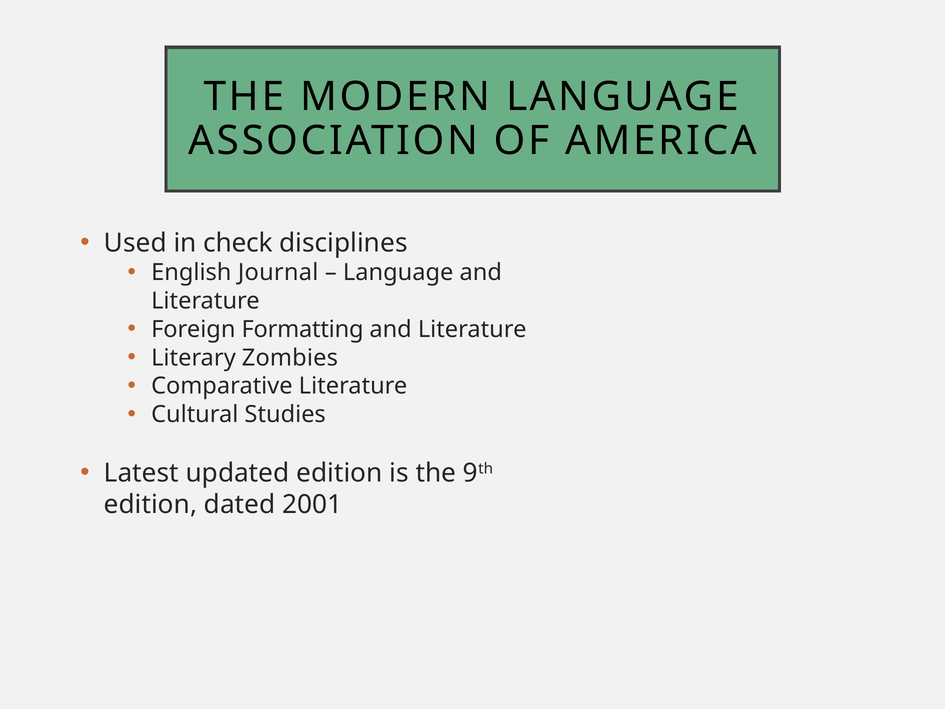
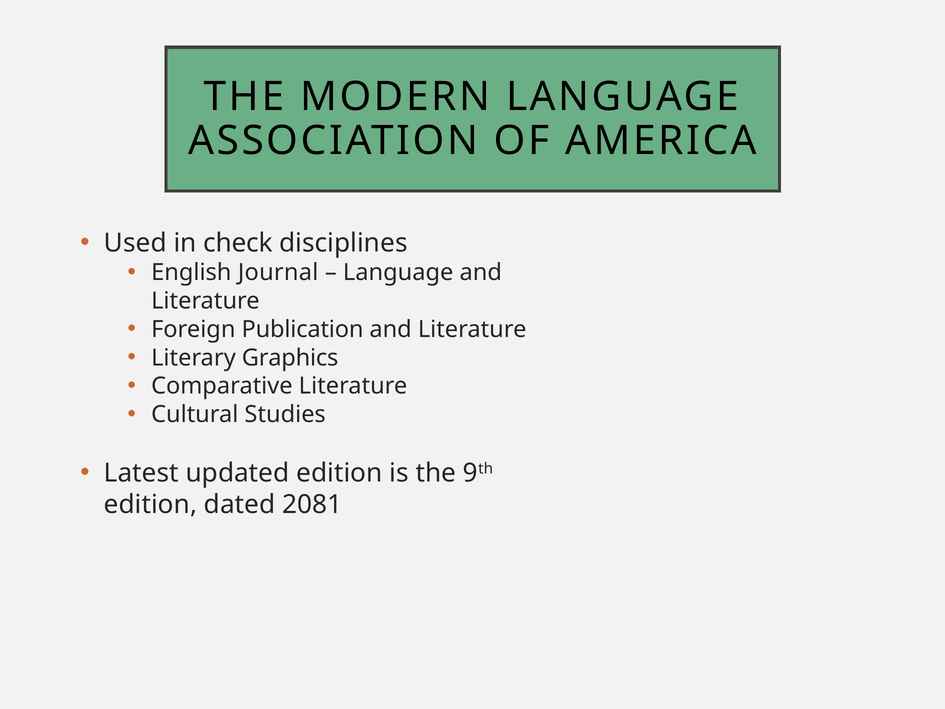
Formatting: Formatting -> Publication
Zombies: Zombies -> Graphics
2001: 2001 -> 2081
